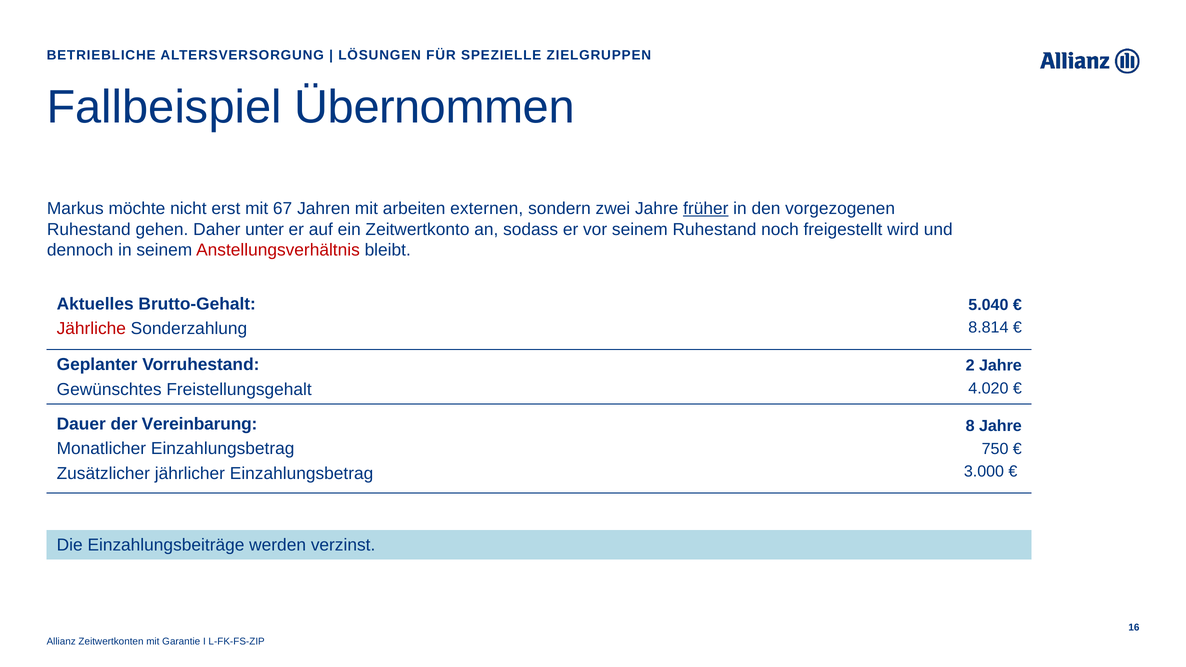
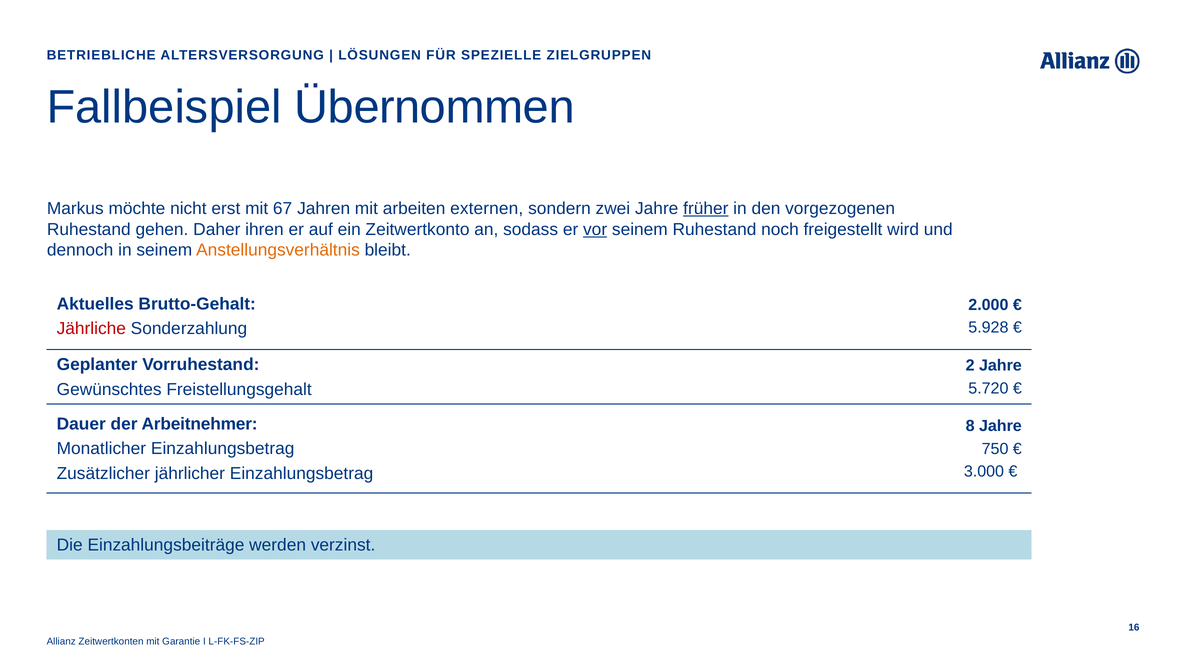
unter: unter -> ihren
vor underline: none -> present
Anstellungsverhältnis colour: red -> orange
5.040: 5.040 -> 2.000
8.814: 8.814 -> 5.928
4.020: 4.020 -> 5.720
Vereinbarung: Vereinbarung -> Arbeitnehmer
